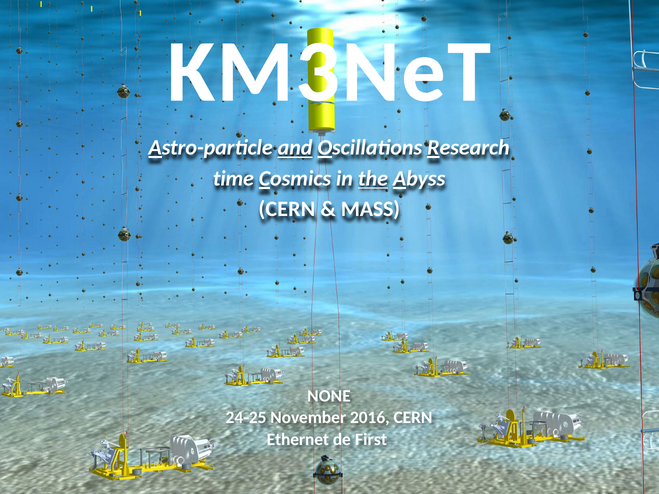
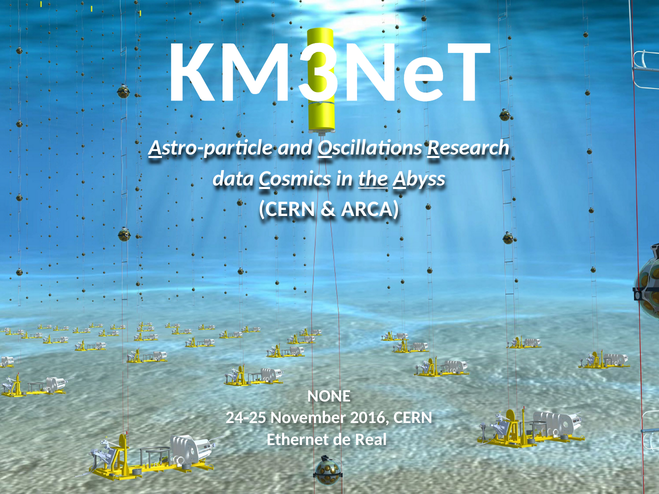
and underline: present -> none
time: time -> data
MASS: MASS -> ARCA
First: First -> Real
